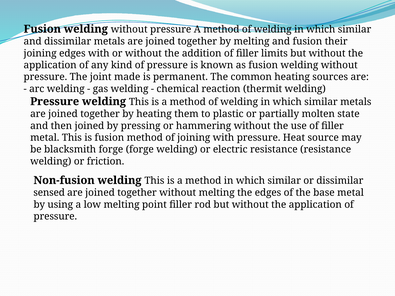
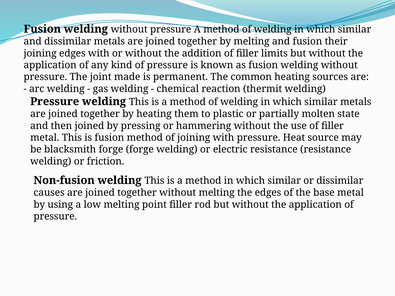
sensed: sensed -> causes
